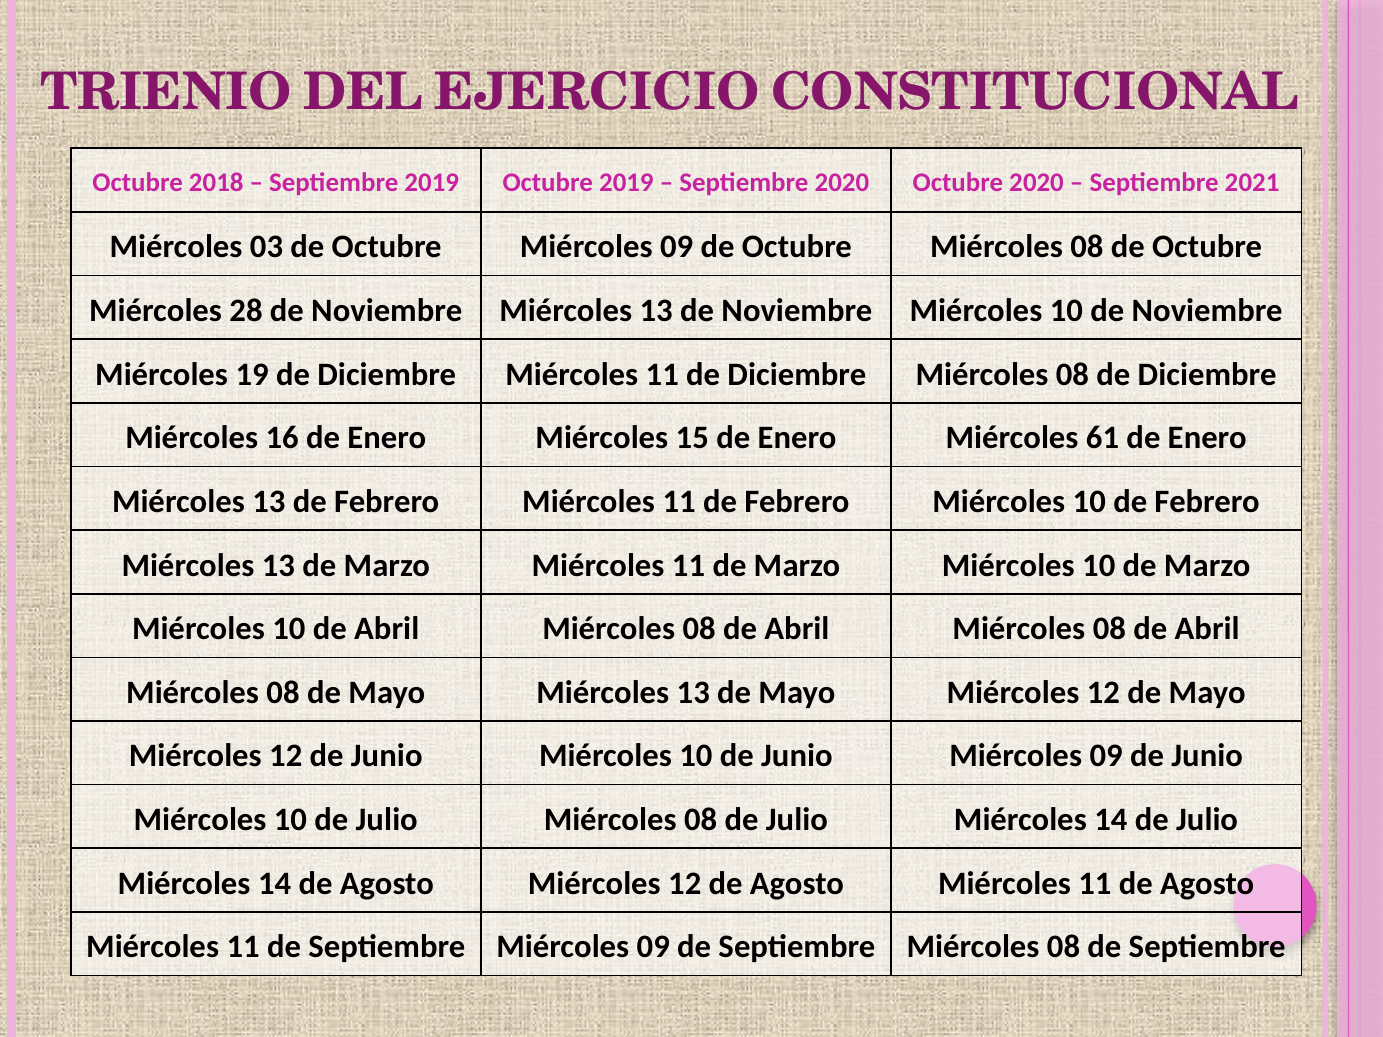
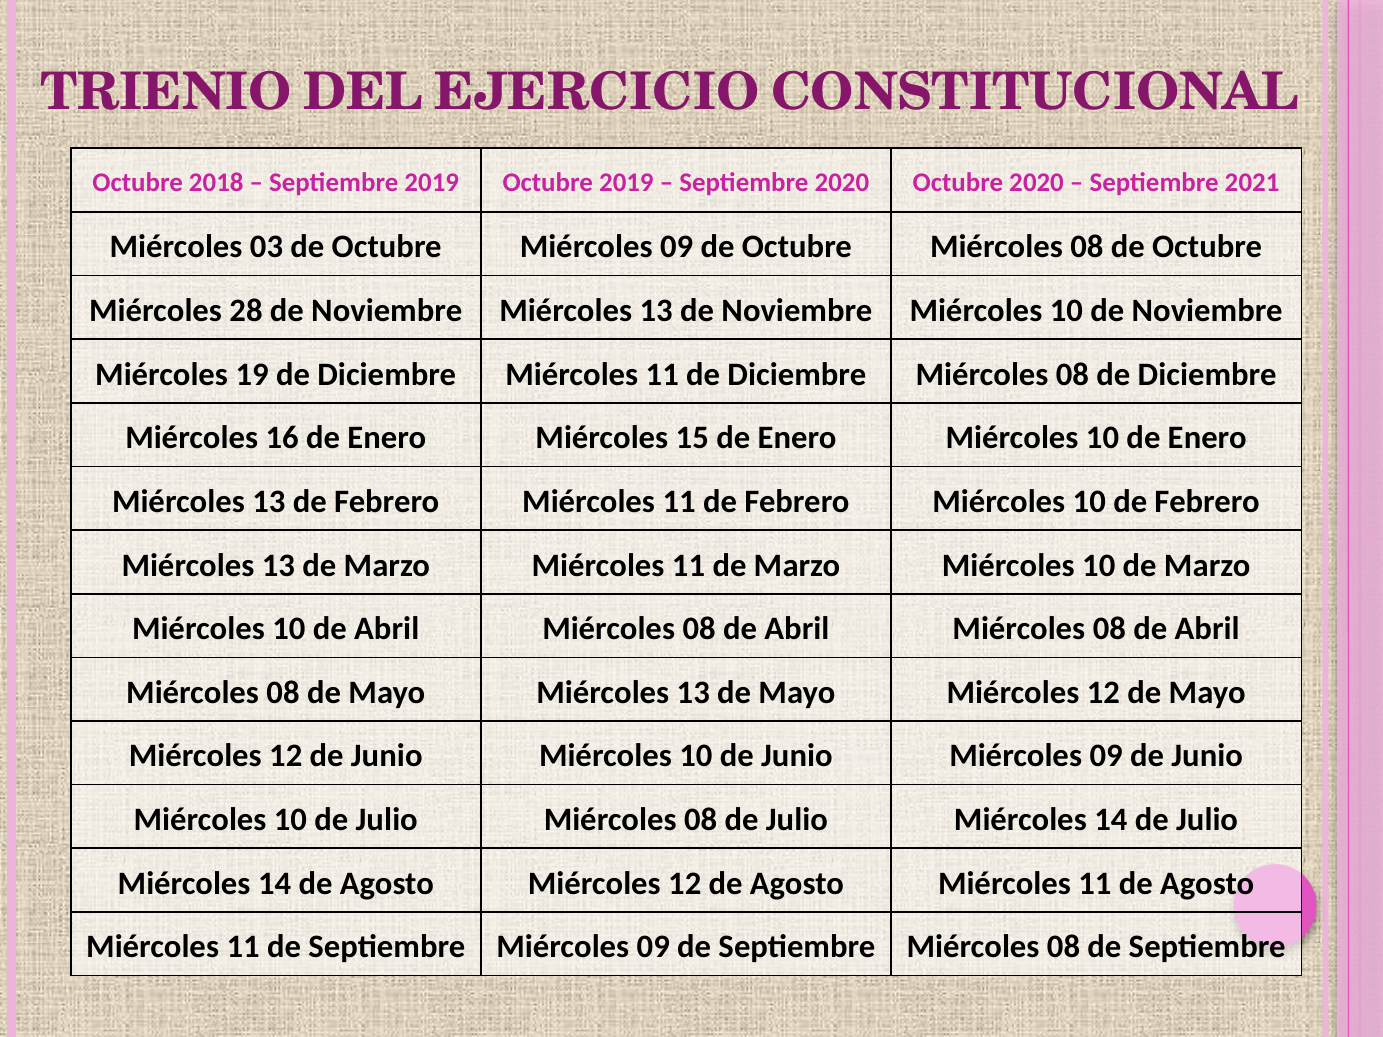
Enero Miércoles 61: 61 -> 10
